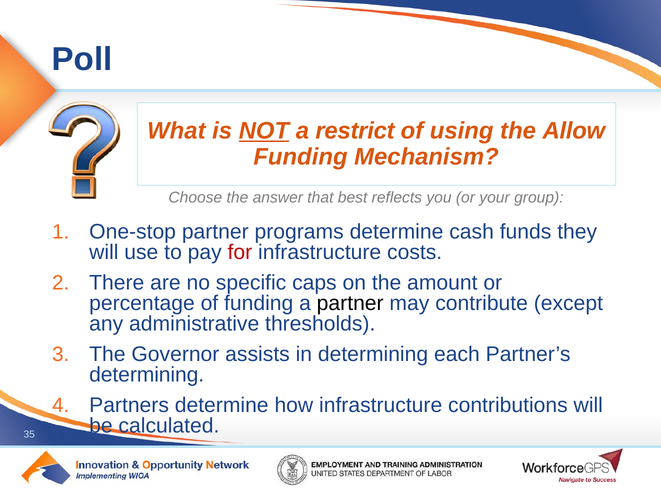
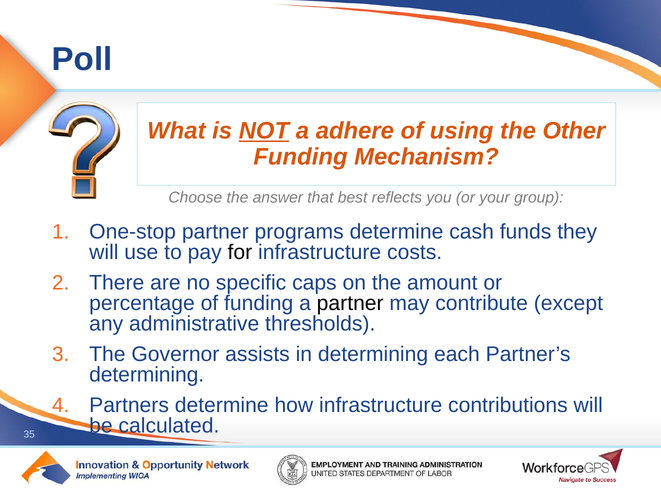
restrict: restrict -> adhere
Allow: Allow -> Other
for colour: red -> black
